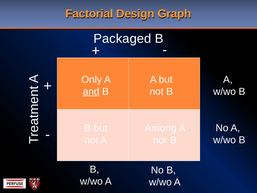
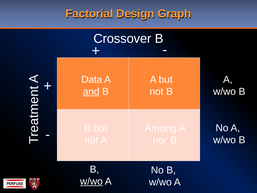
Packaged: Packaged -> Crossover
Only: Only -> Data
w/wo at (91, 181) underline: none -> present
